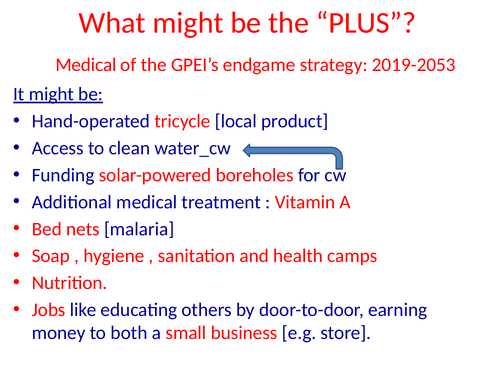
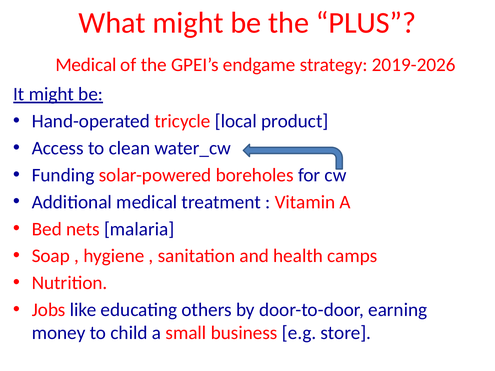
2019-2053: 2019-2053 -> 2019-2026
both: both -> child
